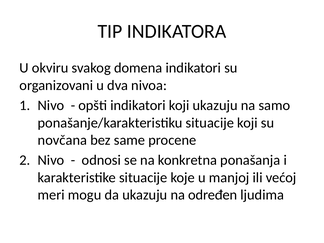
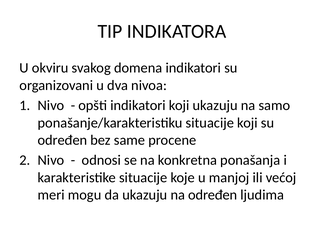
novčana at (62, 140): novčana -> određen
